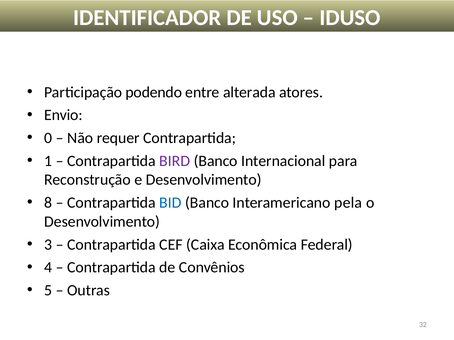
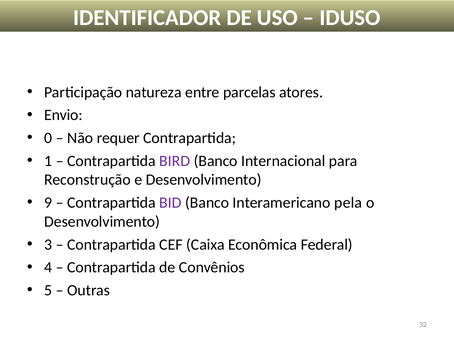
podendo: podendo -> natureza
alterada: alterada -> parcelas
8: 8 -> 9
BID colour: blue -> purple
